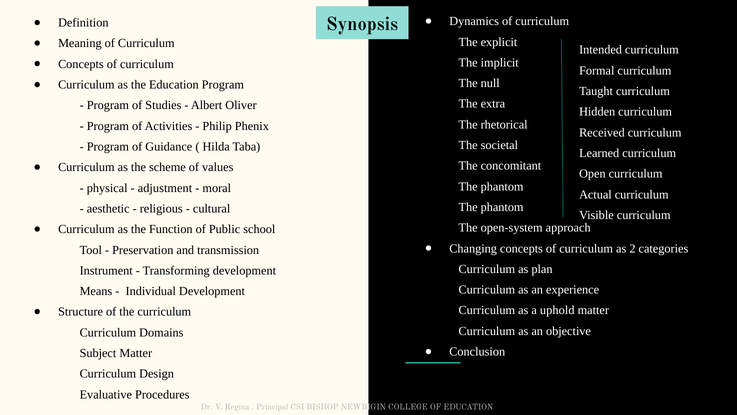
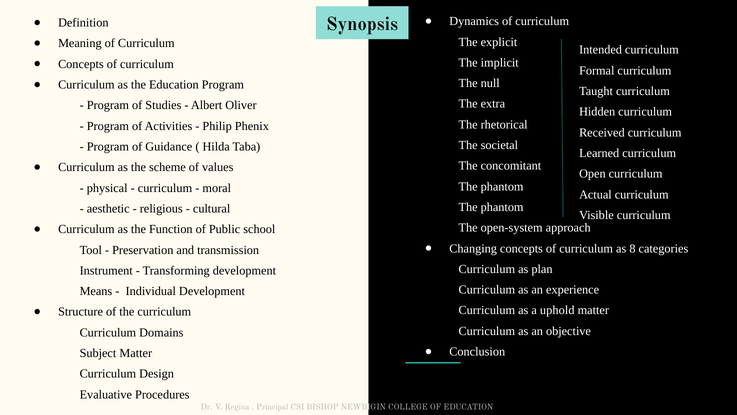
adjustment at (165, 188): adjustment -> curriculum
2: 2 -> 8
